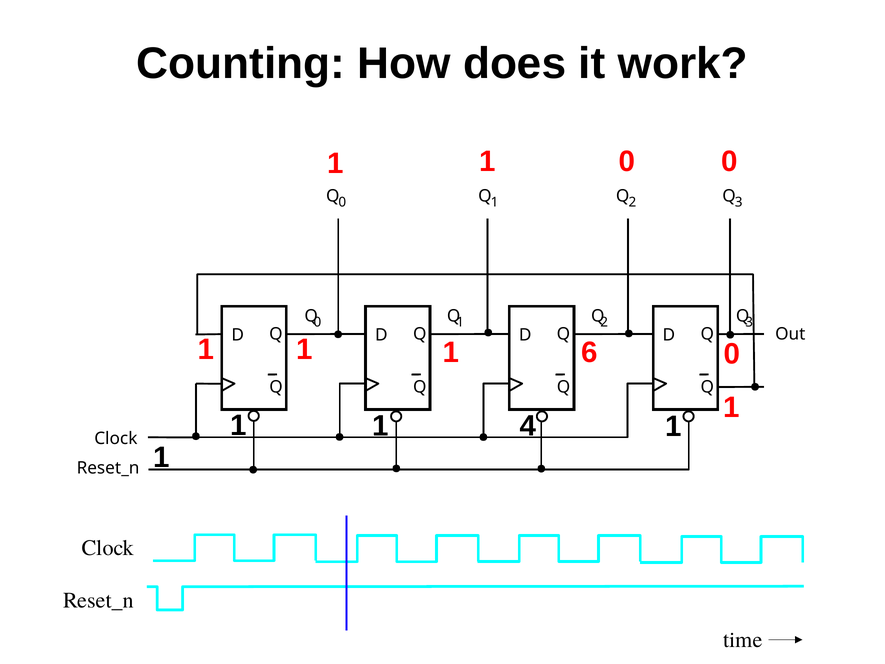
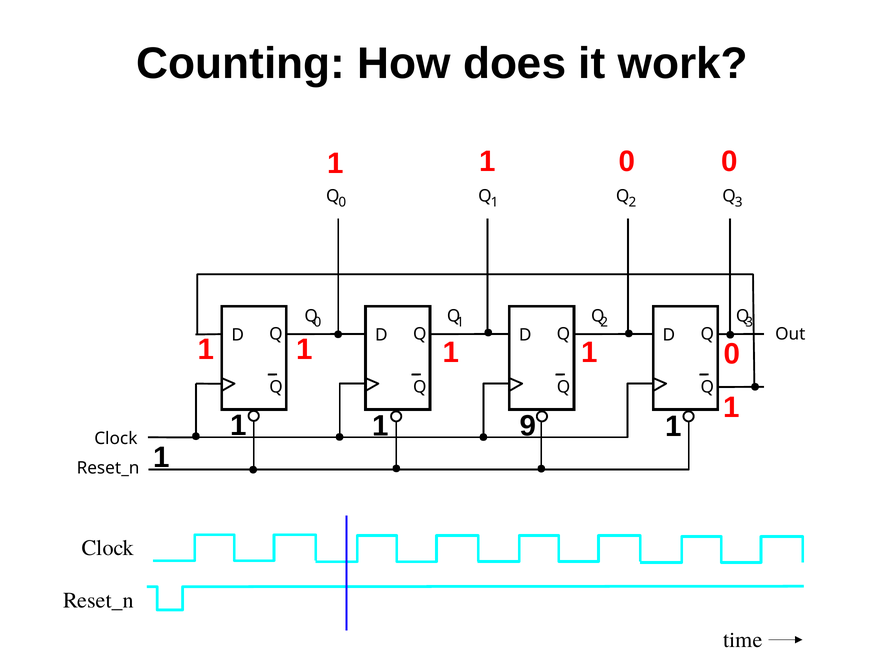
6 at (590, 352): 6 -> 1
4: 4 -> 9
